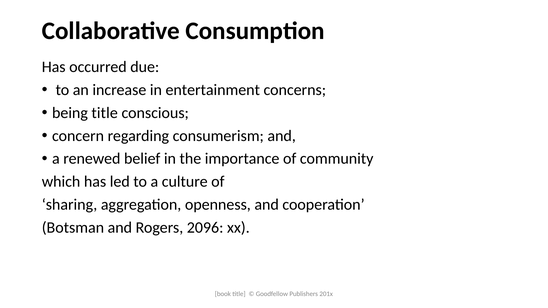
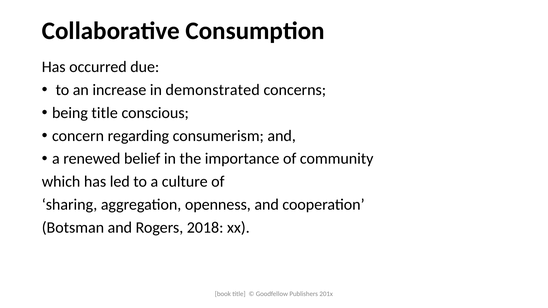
entertainment: entertainment -> demonstrated
2096: 2096 -> 2018
